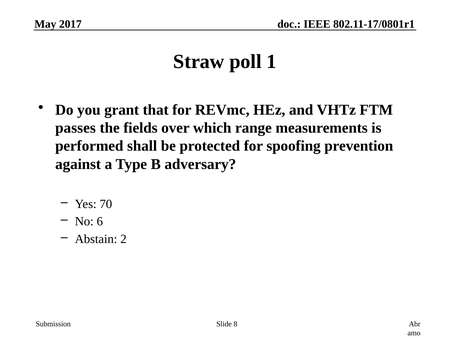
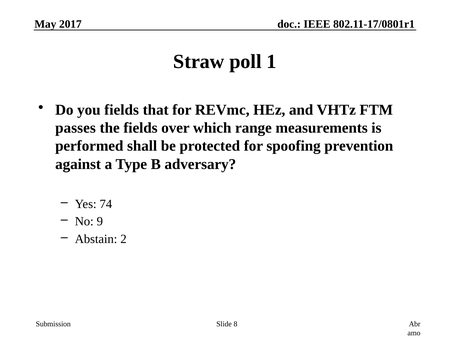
you grant: grant -> fields
70: 70 -> 74
6: 6 -> 9
